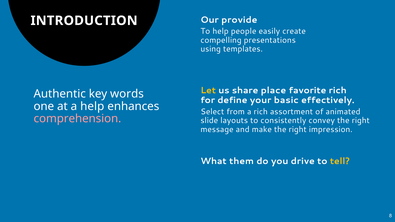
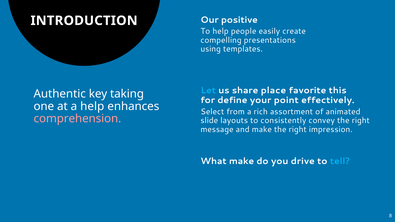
provide: provide -> positive
Let colour: yellow -> light blue
favorite rich: rich -> this
words: words -> taking
basic: basic -> point
What them: them -> make
tell colour: yellow -> light blue
